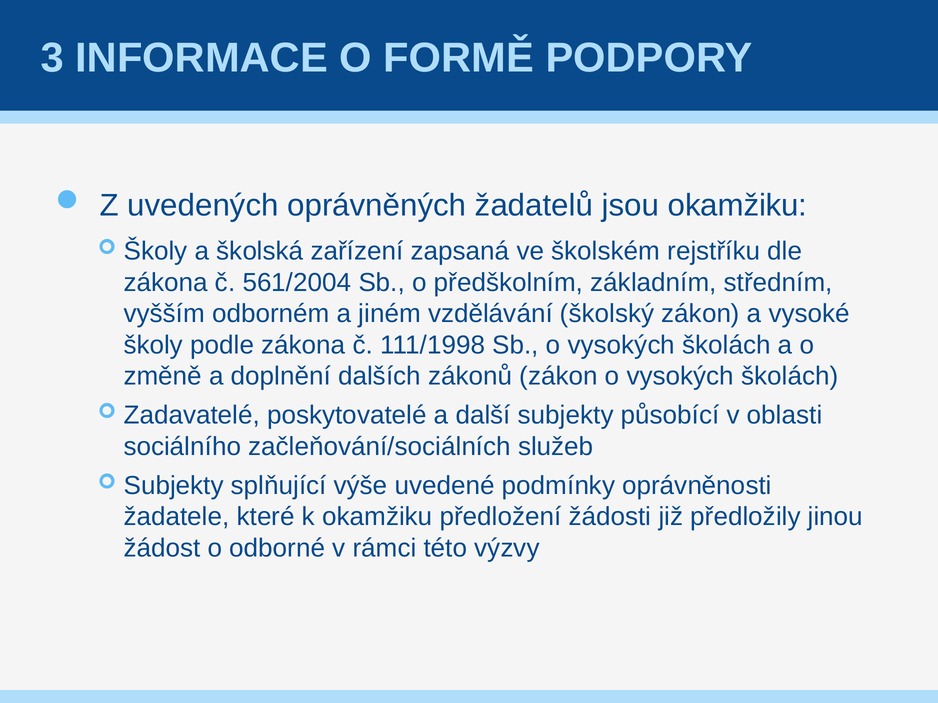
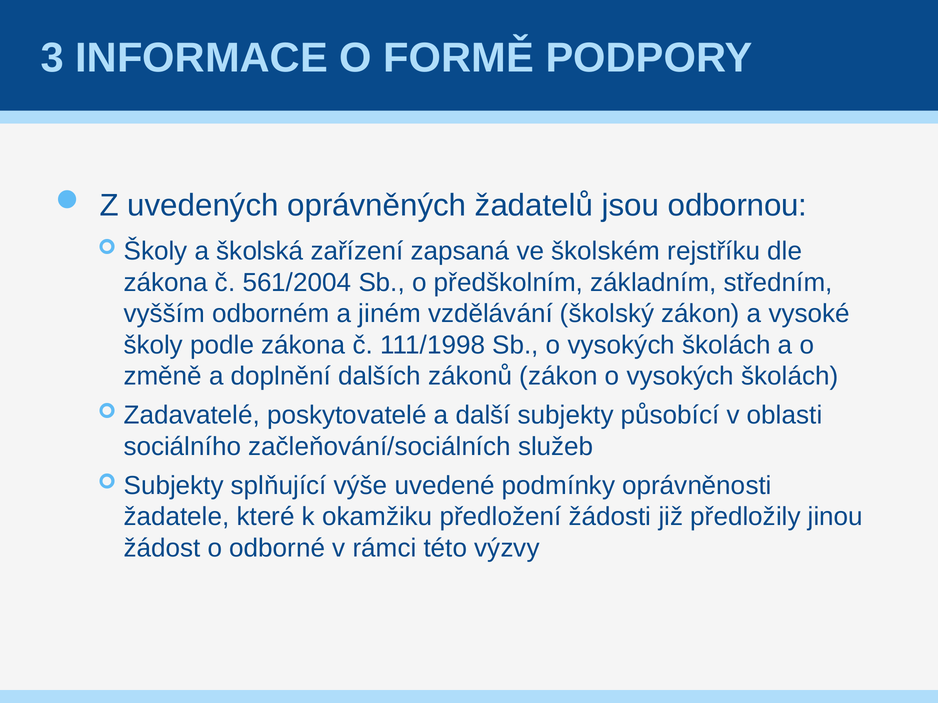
jsou okamžiku: okamžiku -> odbornou
